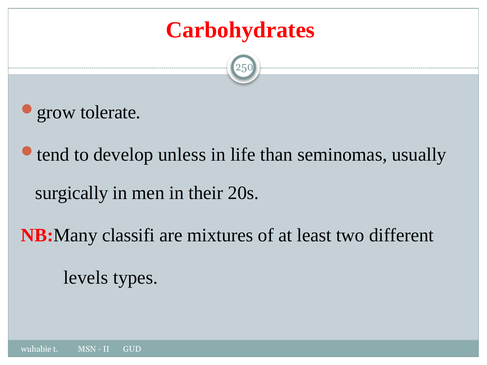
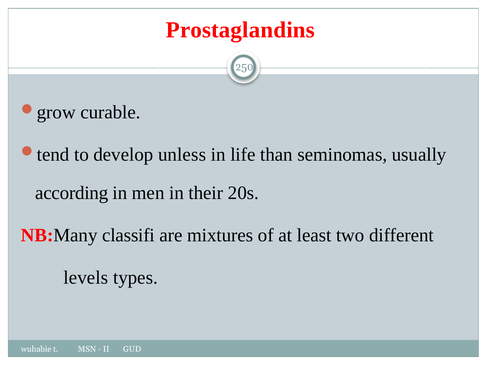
Carbohydrates: Carbohydrates -> Prostaglandins
tolerate: tolerate -> curable
surgically: surgically -> according
